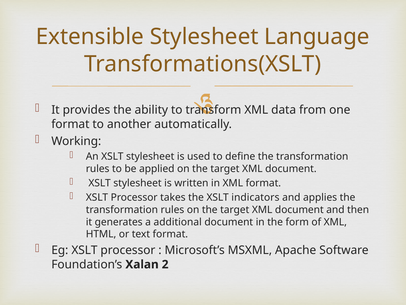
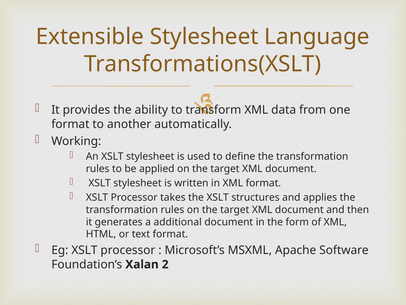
indicators: indicators -> structures
